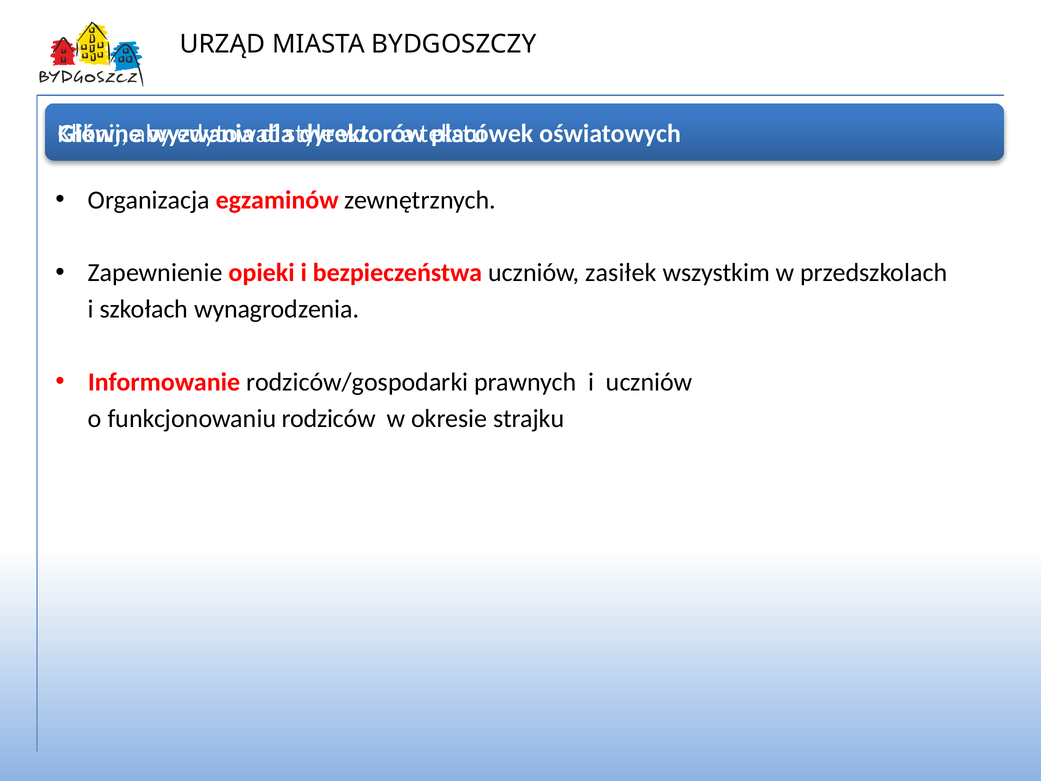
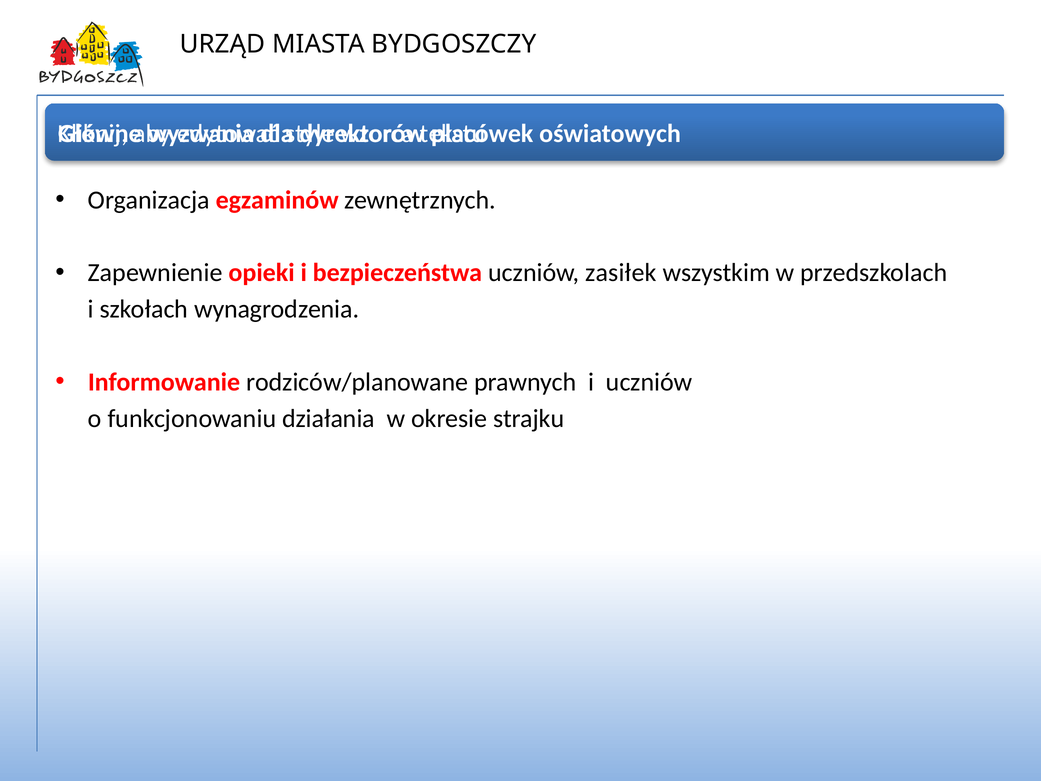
rodziców/gospodarki: rodziców/gospodarki -> rodziców/planowane
rodziców: rodziców -> działania
